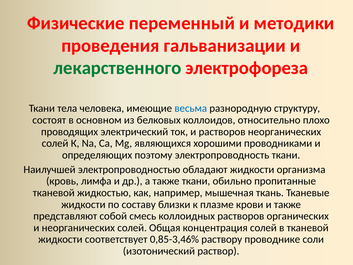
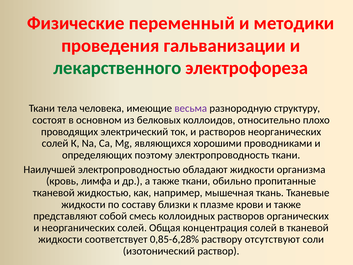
весьма colour: blue -> purple
0,85-3,46%: 0,85-3,46% -> 0,85-6,28%
проводнике: проводнике -> отсутствуют
